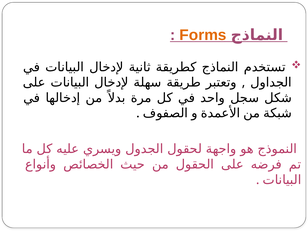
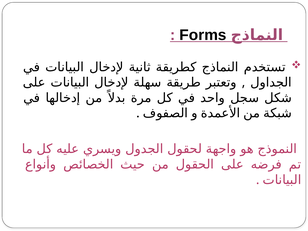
Forms colour: orange -> black
